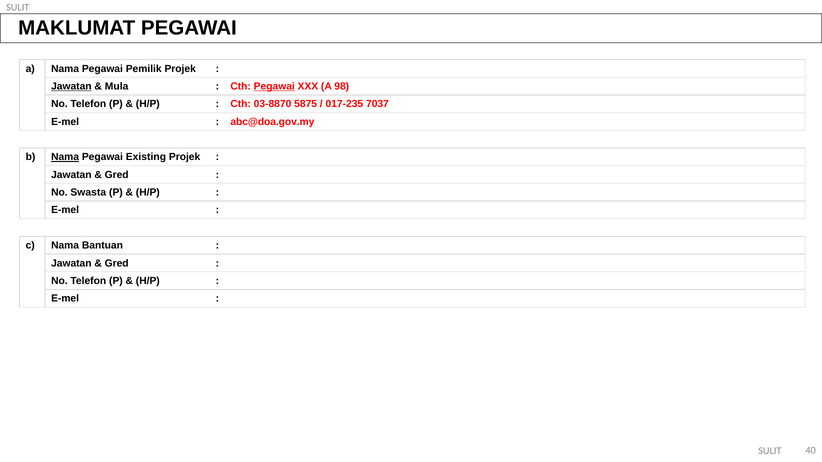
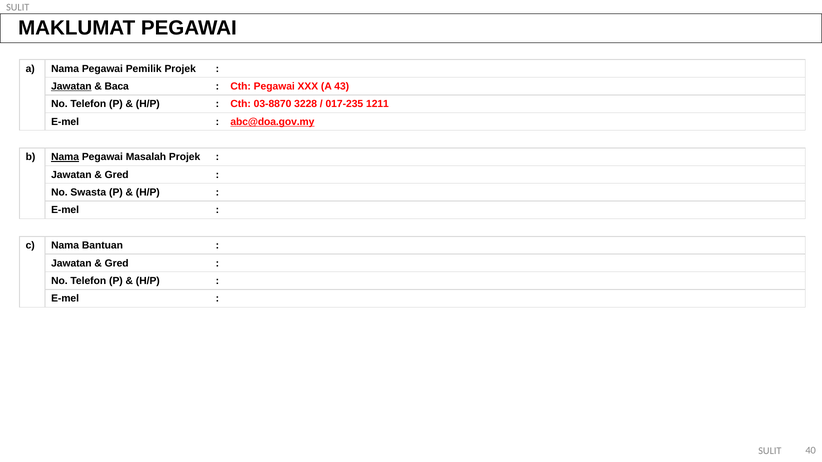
Mula: Mula -> Baca
Pegawai at (274, 86) underline: present -> none
98: 98 -> 43
5875: 5875 -> 3228
7037: 7037 -> 1211
abc@doa.gov.my underline: none -> present
Existing: Existing -> Masalah
